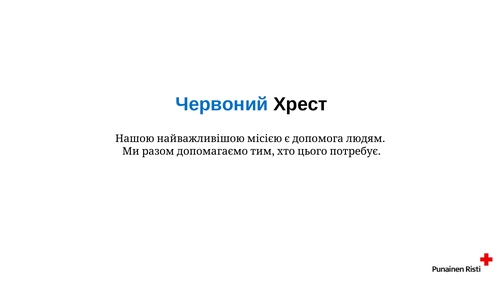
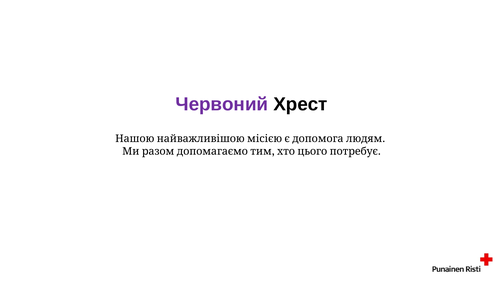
Червоний colour: blue -> purple
